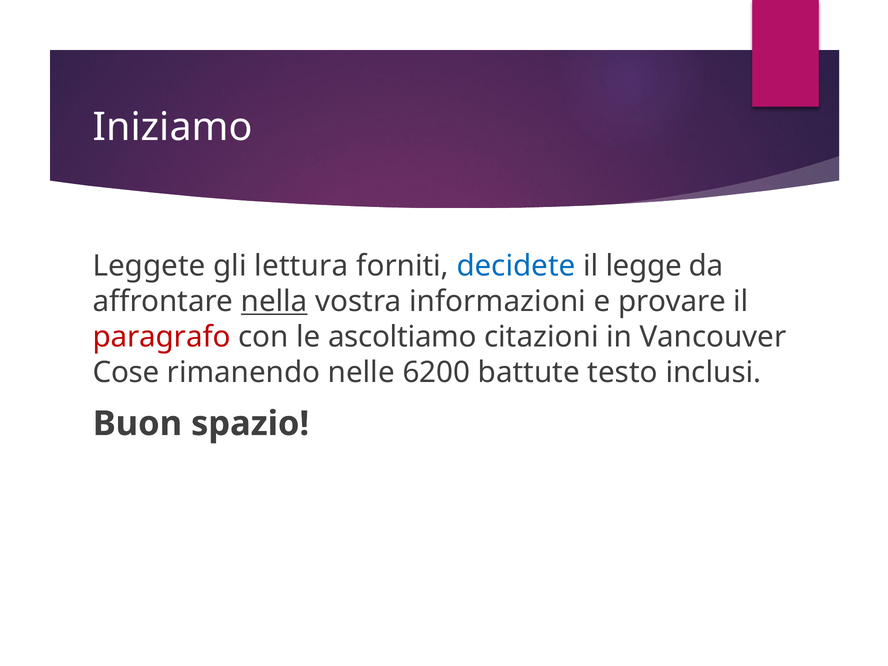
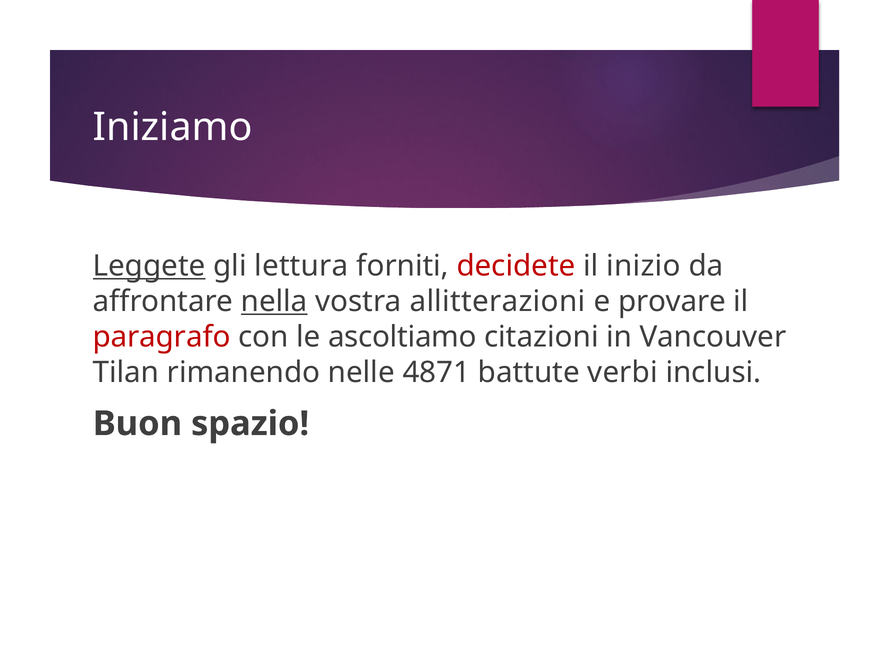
Leggete underline: none -> present
decidete colour: blue -> red
legge: legge -> inizio
informazioni: informazioni -> allitterazioni
Cose: Cose -> Tilan
6200: 6200 -> 4871
testo: testo -> verbi
